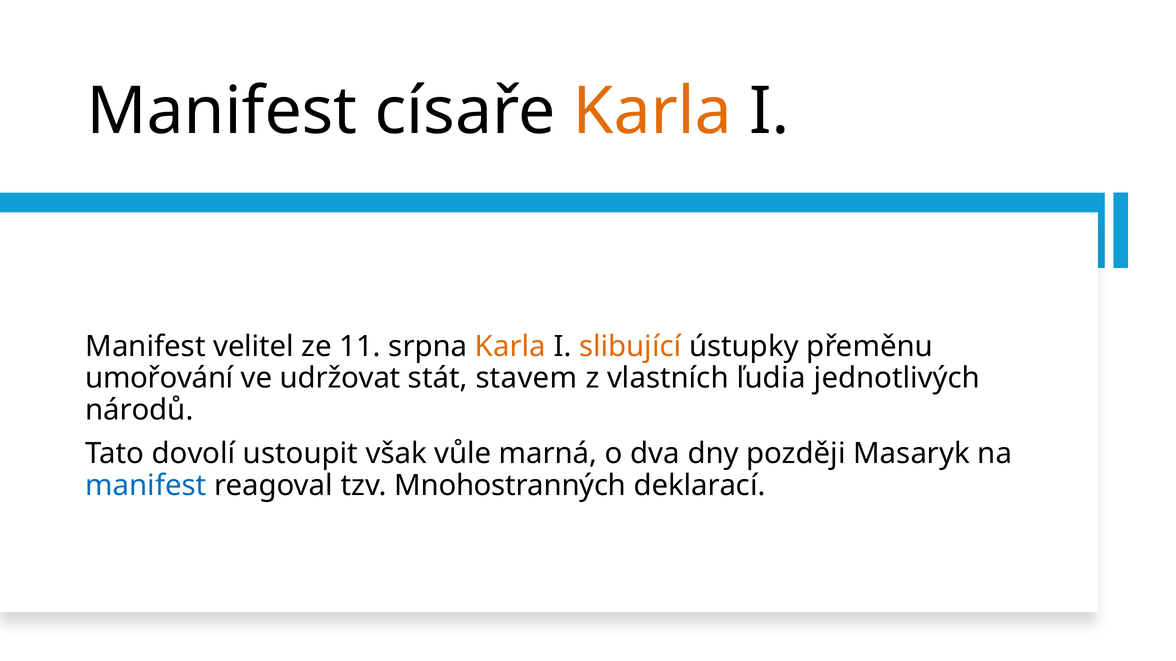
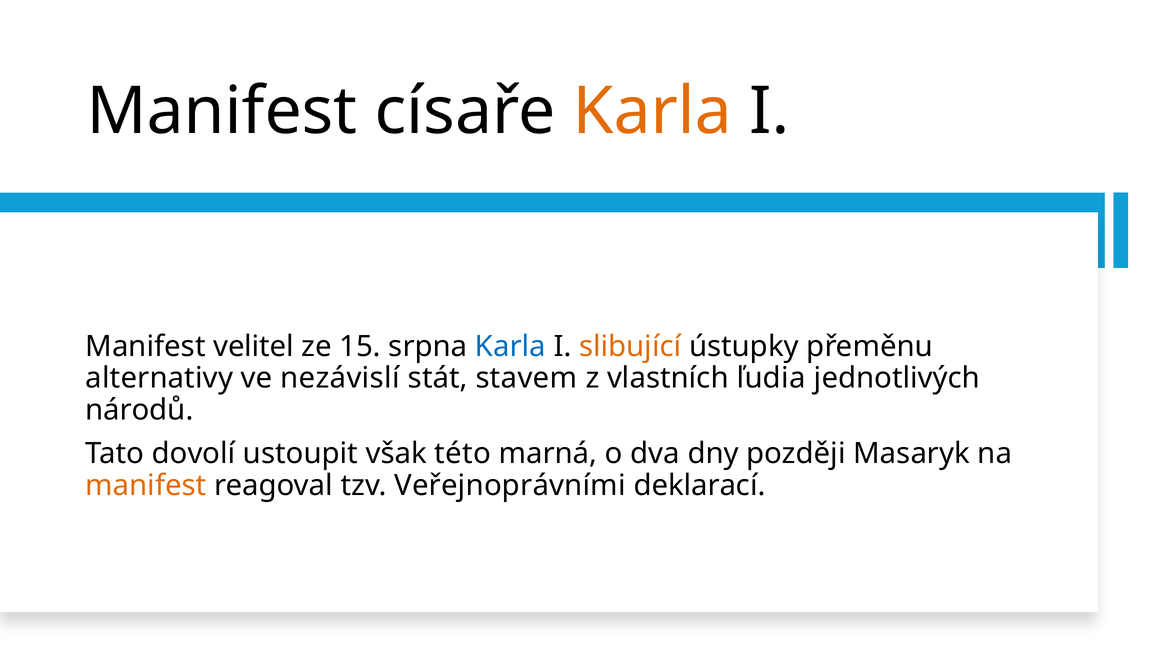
11: 11 -> 15
Karla at (510, 347) colour: orange -> blue
umořování: umořování -> alternativy
udržovat: udržovat -> nezávislí
vůle: vůle -> této
manifest at (146, 486) colour: blue -> orange
Mnohostranných: Mnohostranných -> Veřejnoprávními
